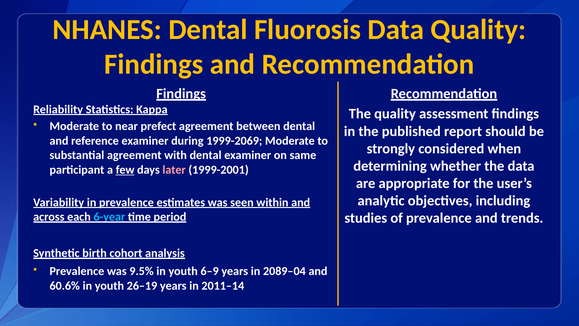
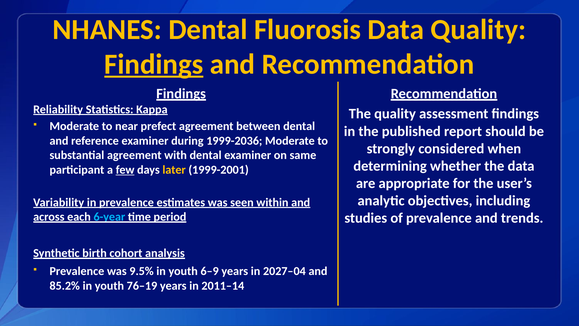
Findings at (154, 64) underline: none -> present
1999-2069: 1999-2069 -> 1999-2036
later colour: pink -> yellow
2089–04: 2089–04 -> 2027–04
60.6%: 60.6% -> 85.2%
26–19: 26–19 -> 76–19
